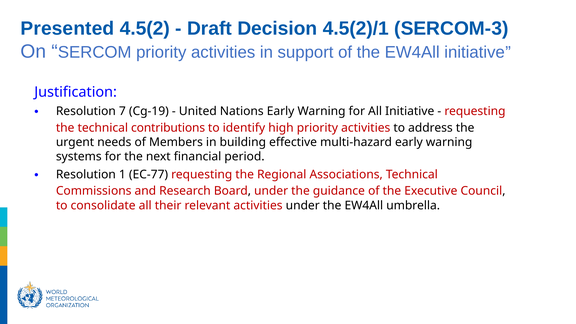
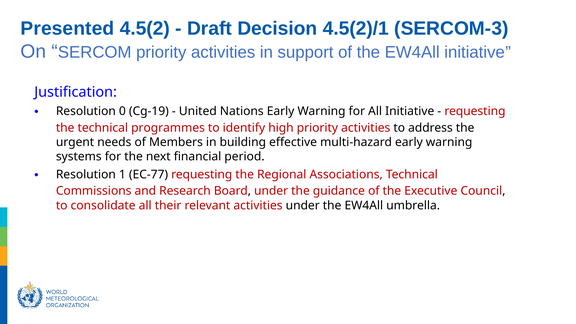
7: 7 -> 0
contributions: contributions -> programmes
